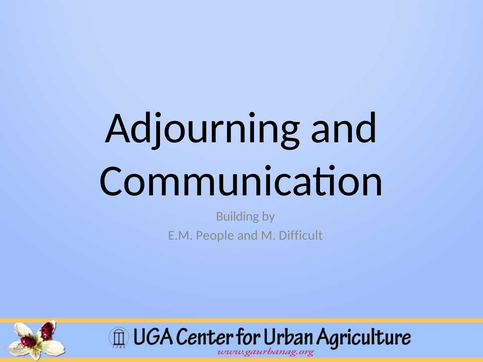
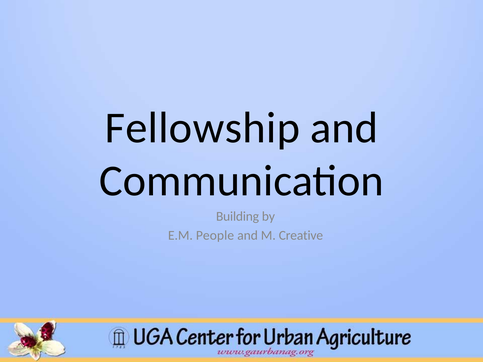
Adjourning: Adjourning -> Fellowship
Difficult: Difficult -> Creative
